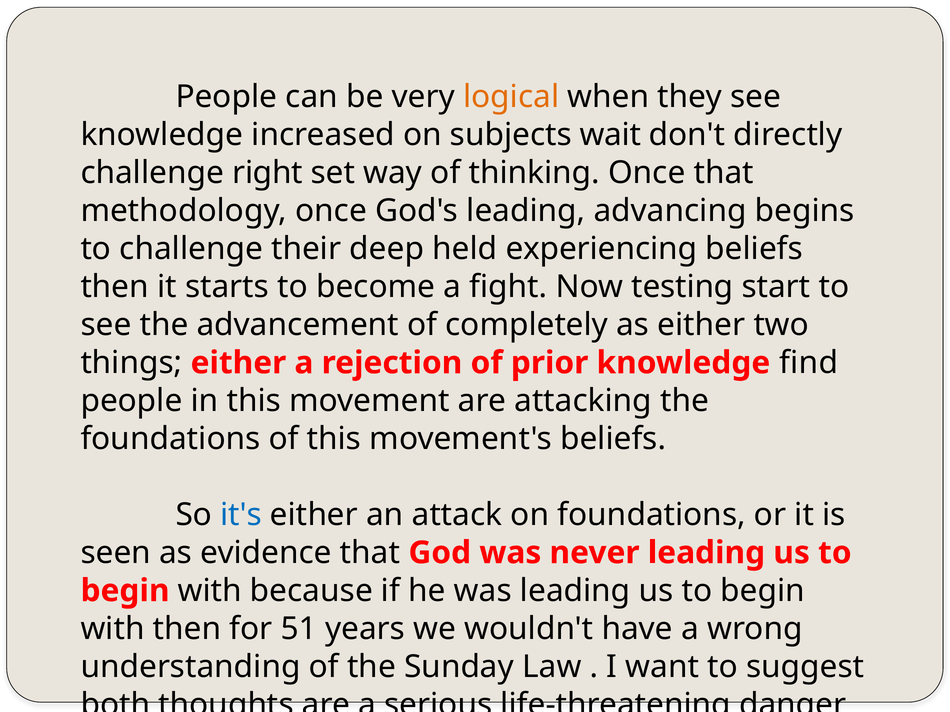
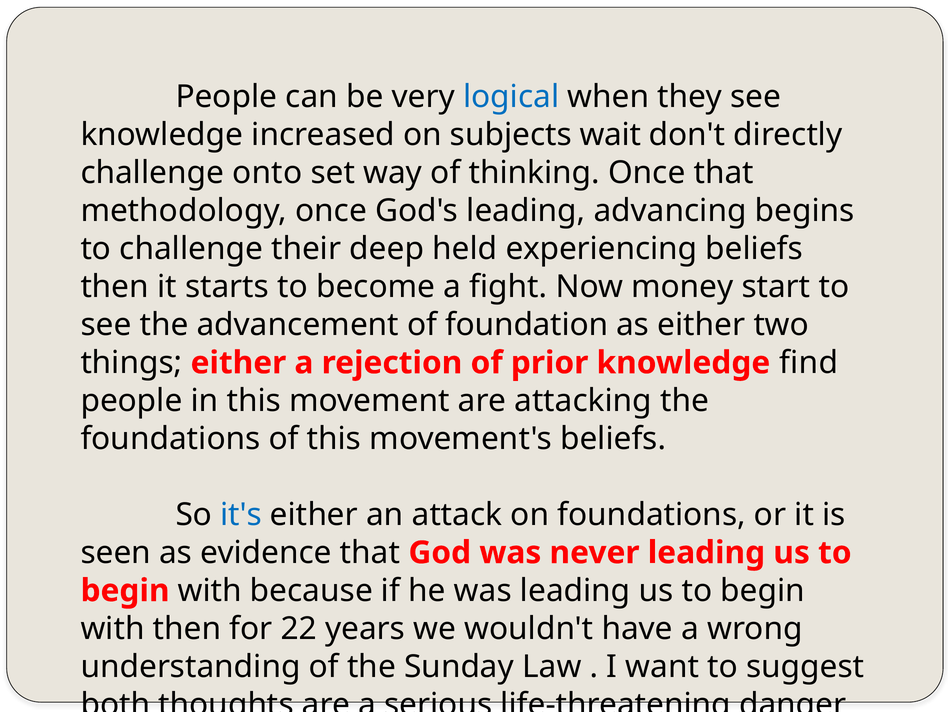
logical colour: orange -> blue
right: right -> onto
testing: testing -> money
completely: completely -> foundation
51: 51 -> 22
